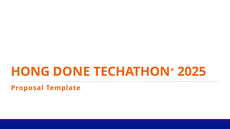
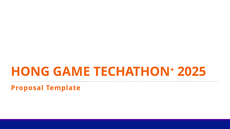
DONE: DONE -> GAME
